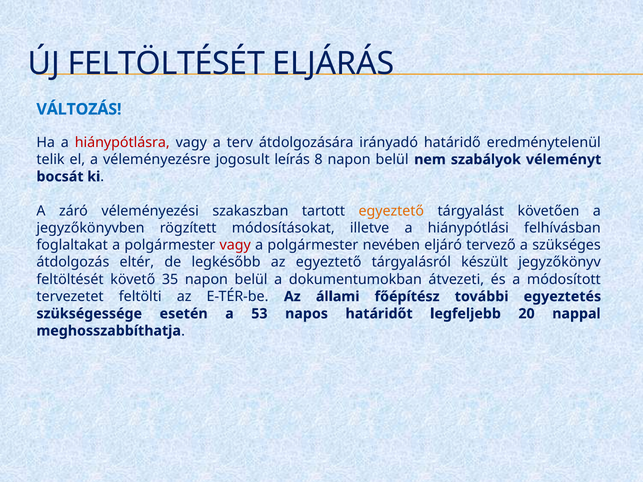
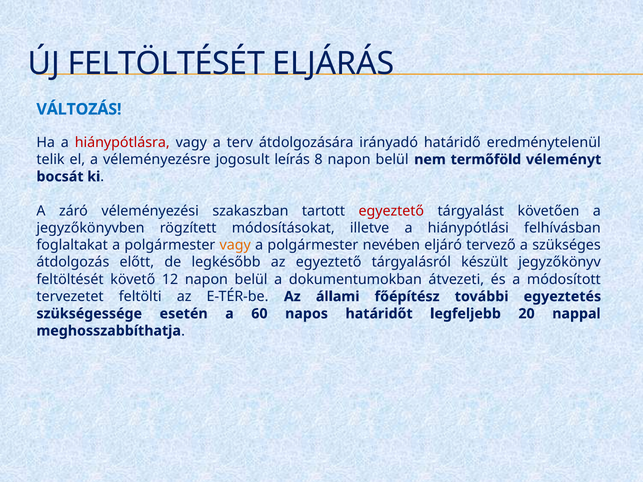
szabályok: szabályok -> termőföld
egyeztető at (391, 211) colour: orange -> red
vagy at (235, 245) colour: red -> orange
eltér: eltér -> előtt
35: 35 -> 12
53: 53 -> 60
